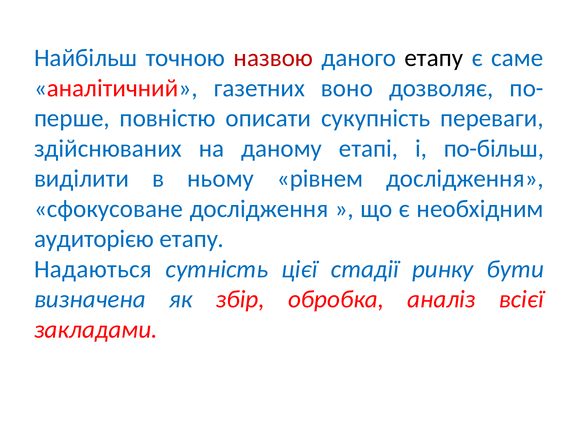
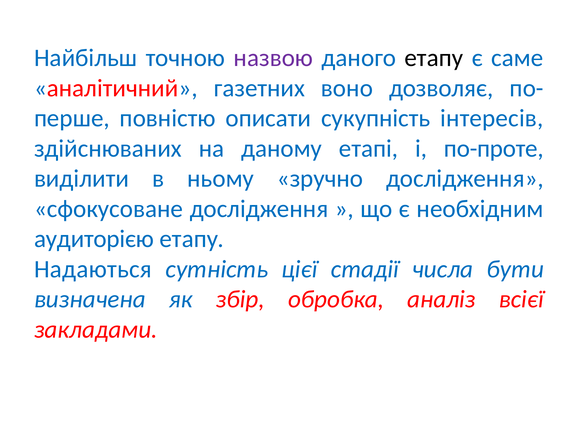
назвою colour: red -> purple
переваги: переваги -> інтересів
по-більш: по-більш -> по-проте
рівнем: рівнем -> зручно
ринку: ринку -> числа
